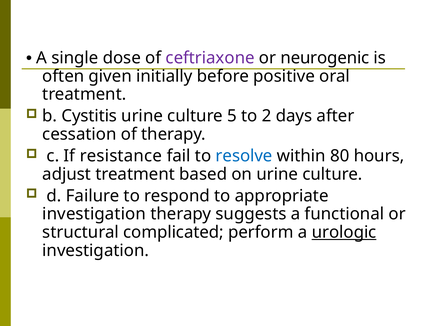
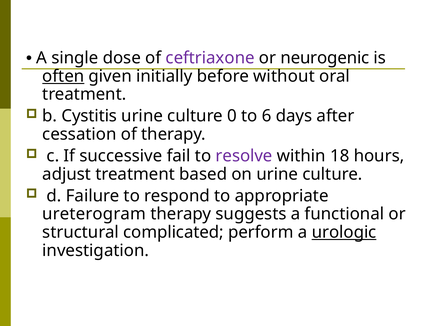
often underline: none -> present
positive: positive -> without
5: 5 -> 0
2: 2 -> 6
resistance: resistance -> successive
resolve colour: blue -> purple
80: 80 -> 18
investigation at (94, 214): investigation -> ureterogram
